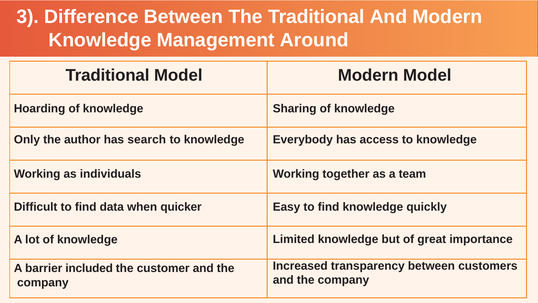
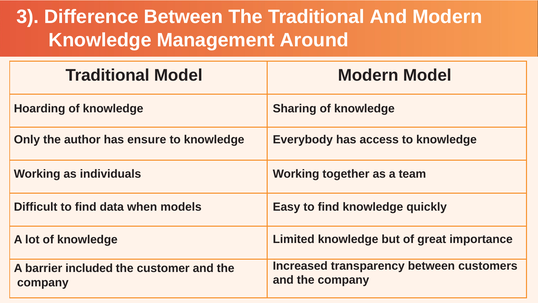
search: search -> ensure
quicker: quicker -> models
